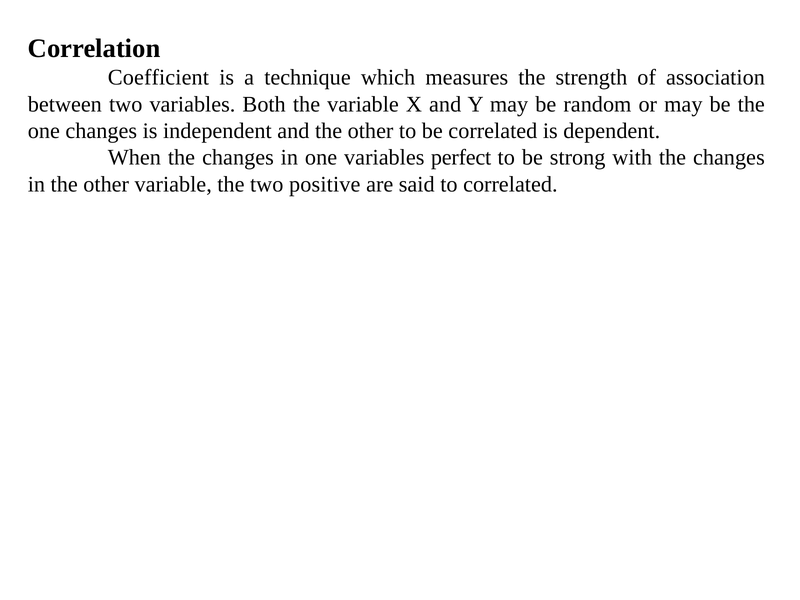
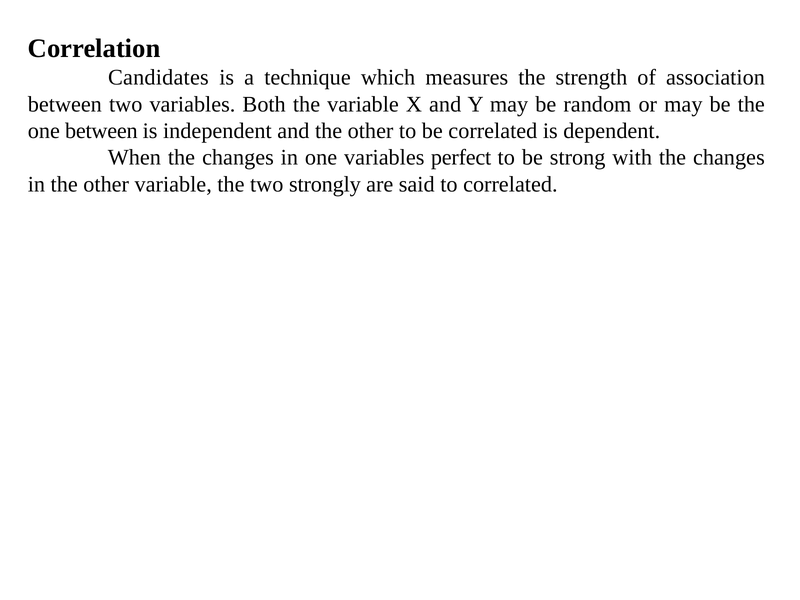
Coefficient: Coefficient -> Candidates
one changes: changes -> between
positive: positive -> strongly
